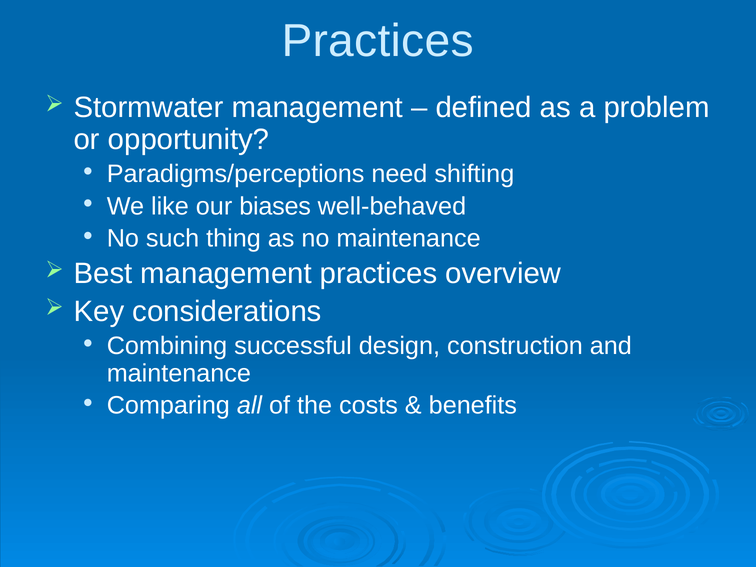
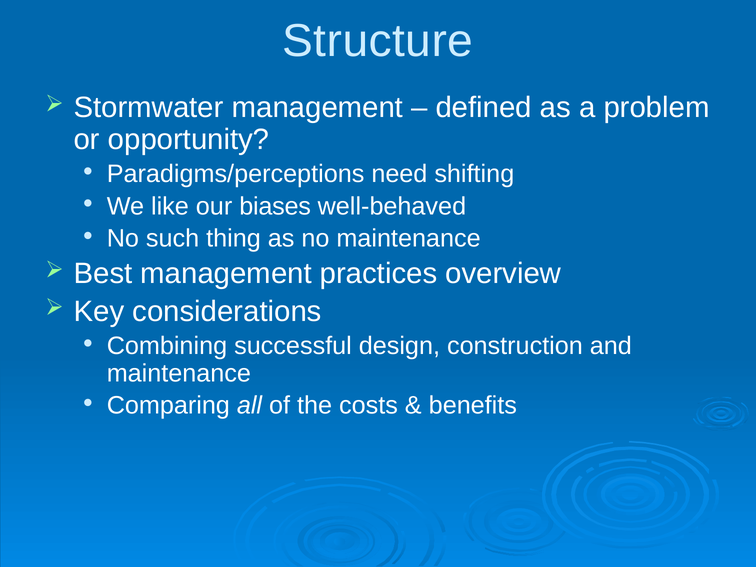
Practices at (378, 41): Practices -> Structure
